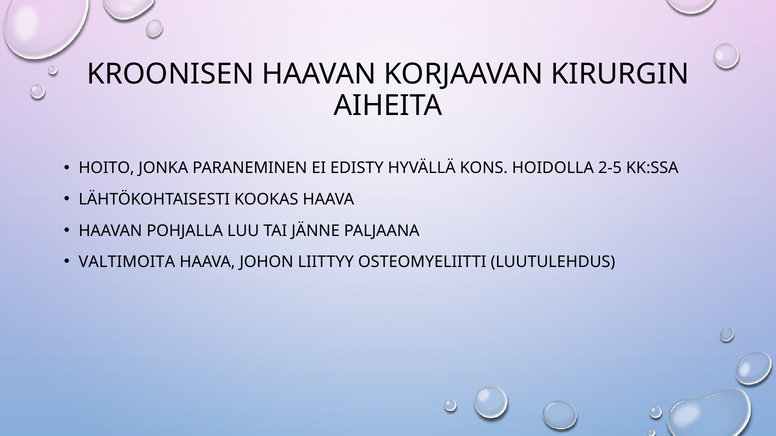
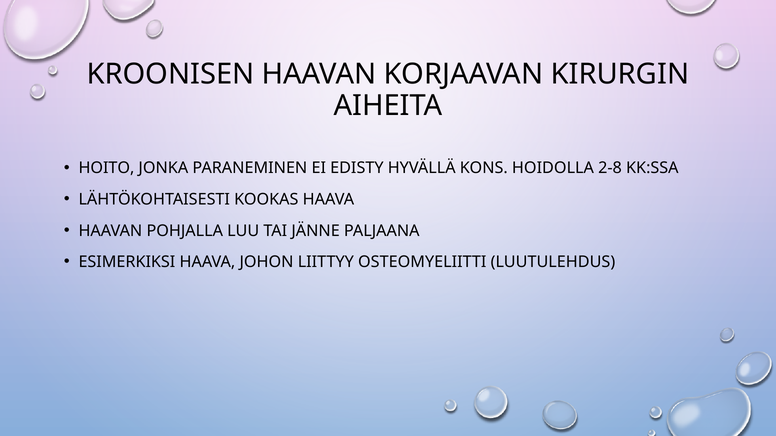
2-5: 2-5 -> 2-8
VALTIMOITA: VALTIMOITA -> ESIMERKIKSI
